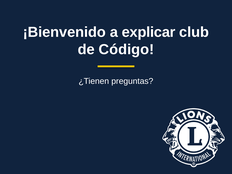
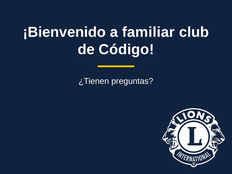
explicar: explicar -> familiar
